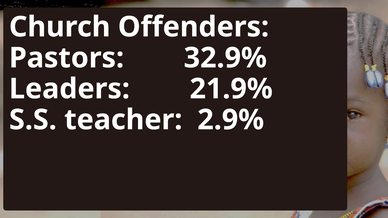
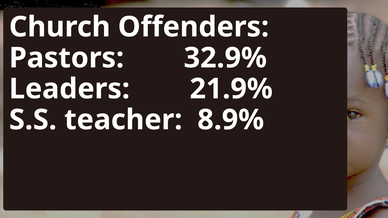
2.9%: 2.9% -> 8.9%
